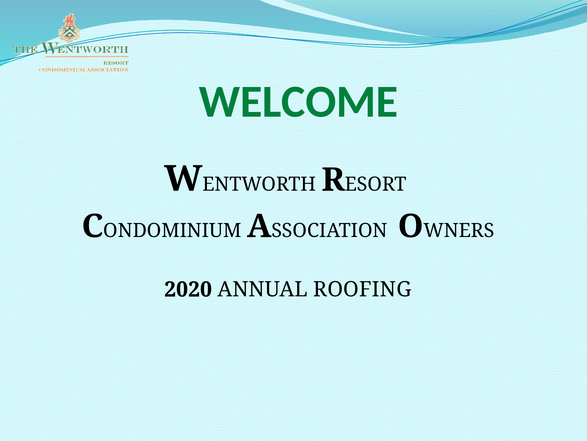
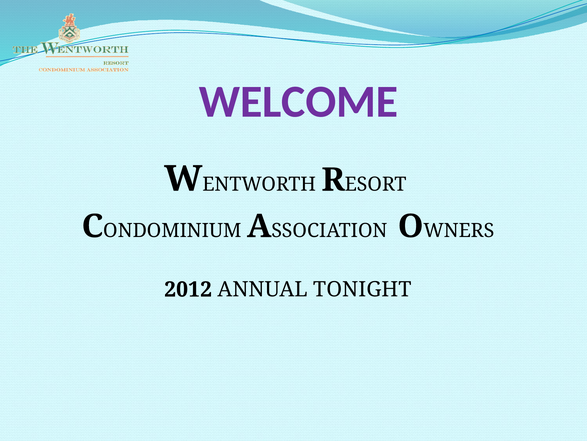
WELCOME colour: green -> purple
2020: 2020 -> 2012
ROOFING: ROOFING -> TONIGHT
